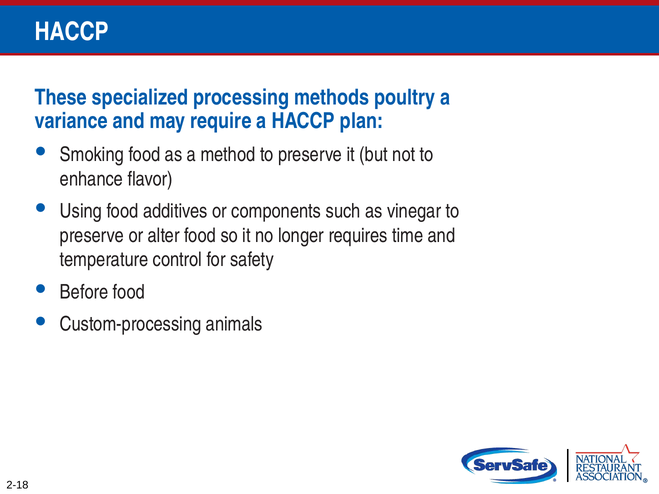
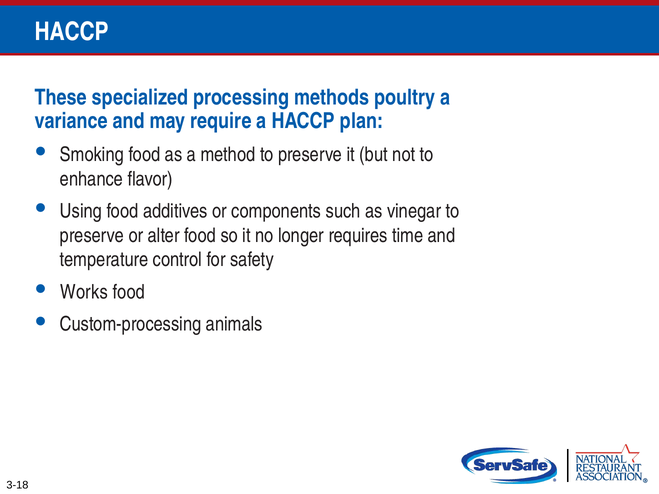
Before: Before -> Works
2-18: 2-18 -> 3-18
